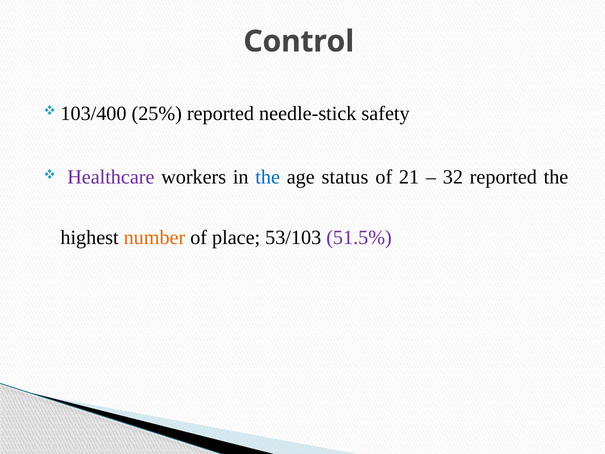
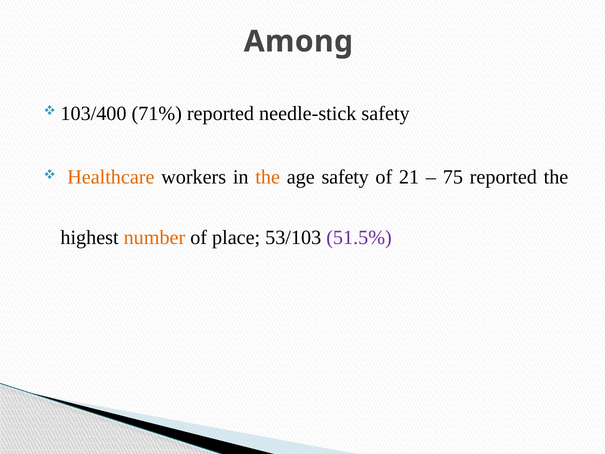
Control: Control -> Among
25%: 25% -> 71%
Healthcare colour: purple -> orange
the at (268, 177) colour: blue -> orange
age status: status -> safety
32: 32 -> 75
